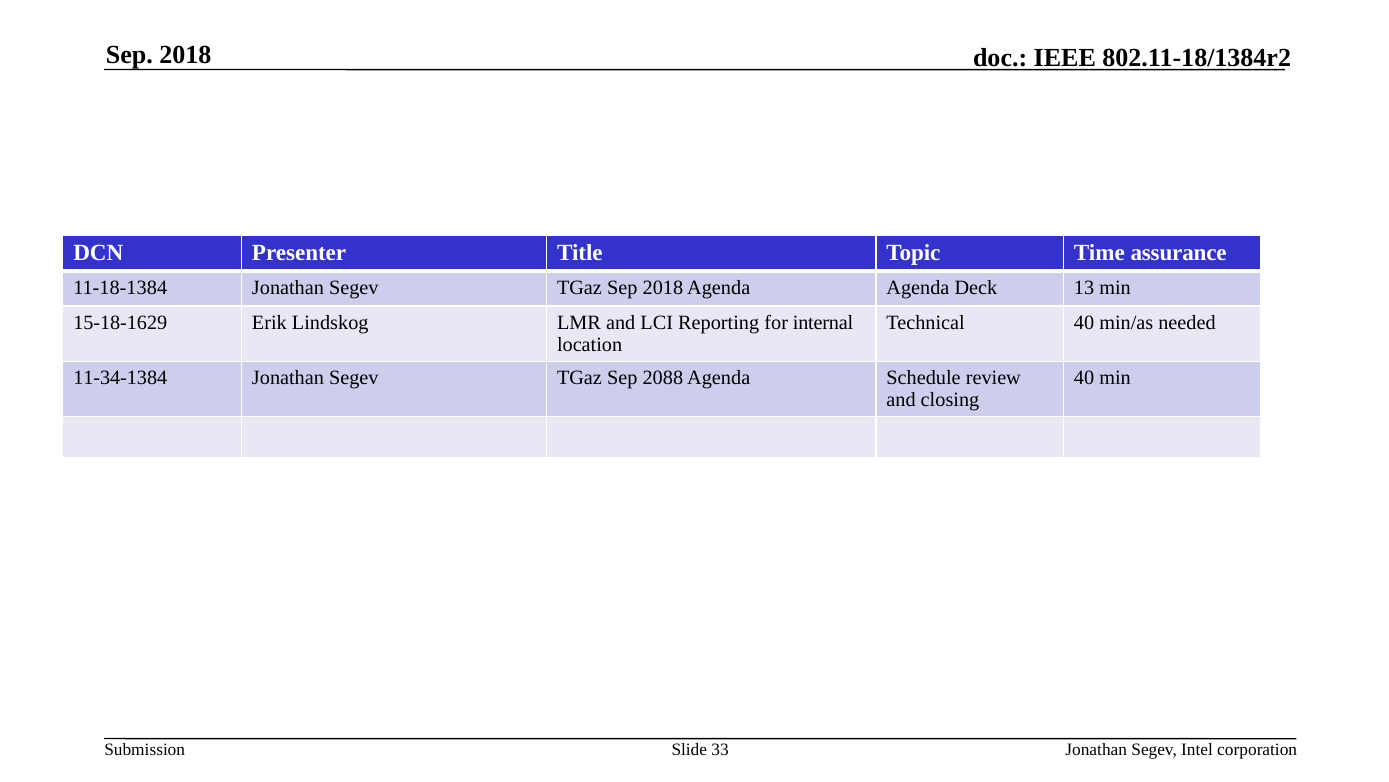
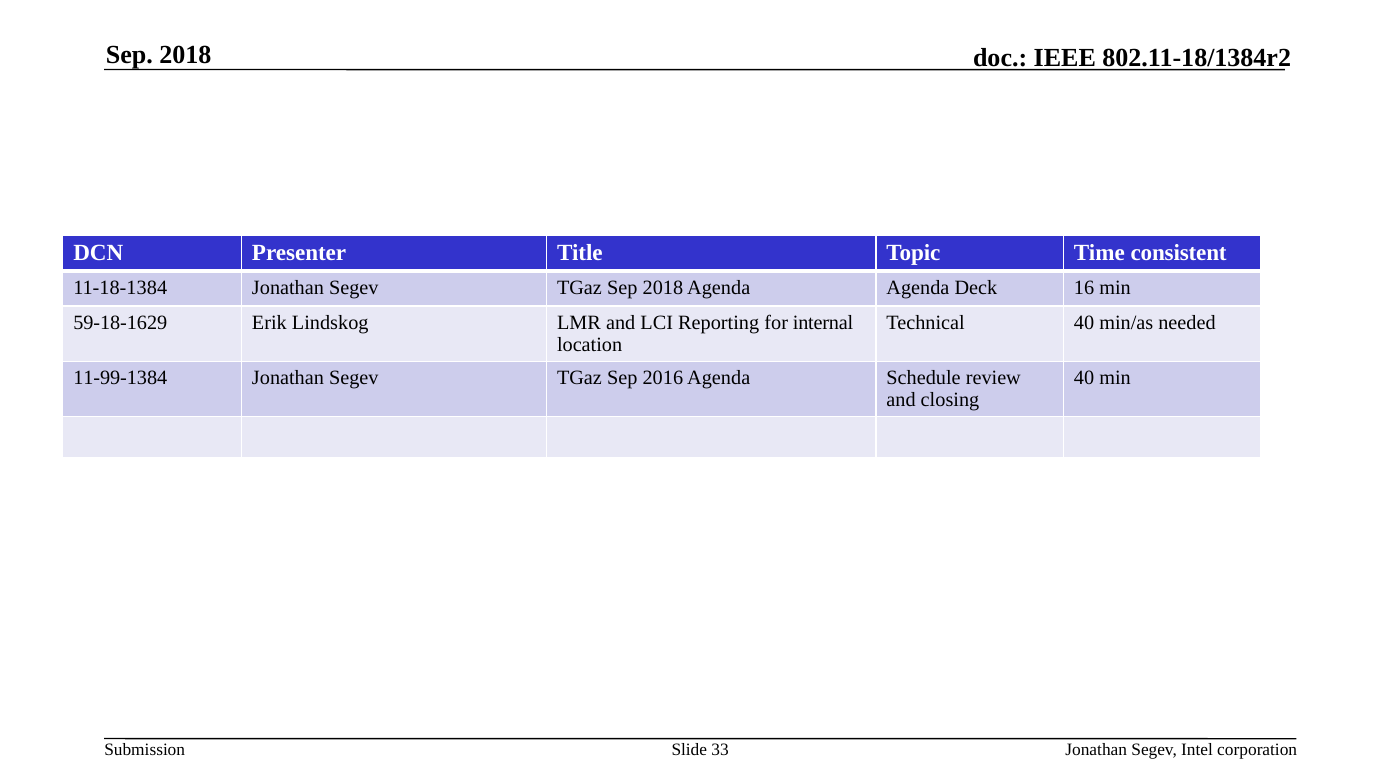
assurance: assurance -> consistent
13: 13 -> 16
15-18-1629: 15-18-1629 -> 59-18-1629
11-34-1384: 11-34-1384 -> 11-99-1384
2088: 2088 -> 2016
